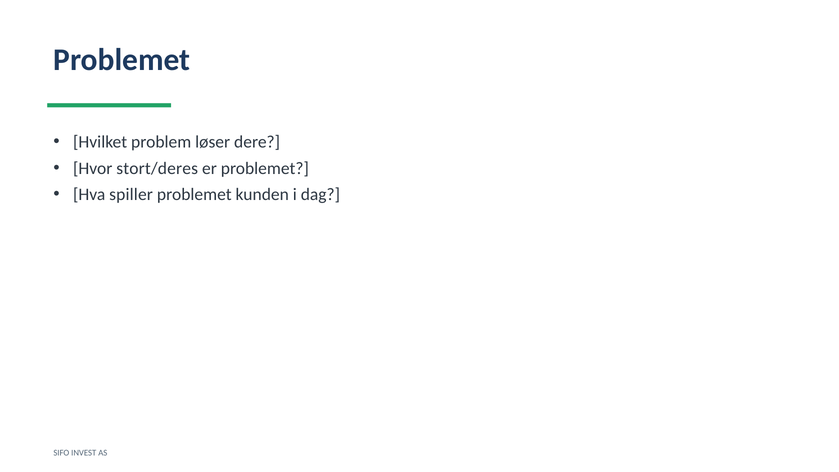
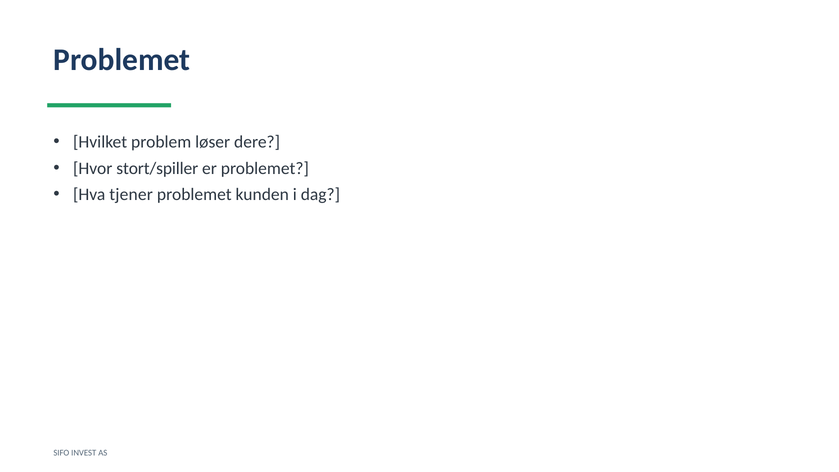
stort/deres: stort/deres -> stort/spiller
spiller: spiller -> tjener
